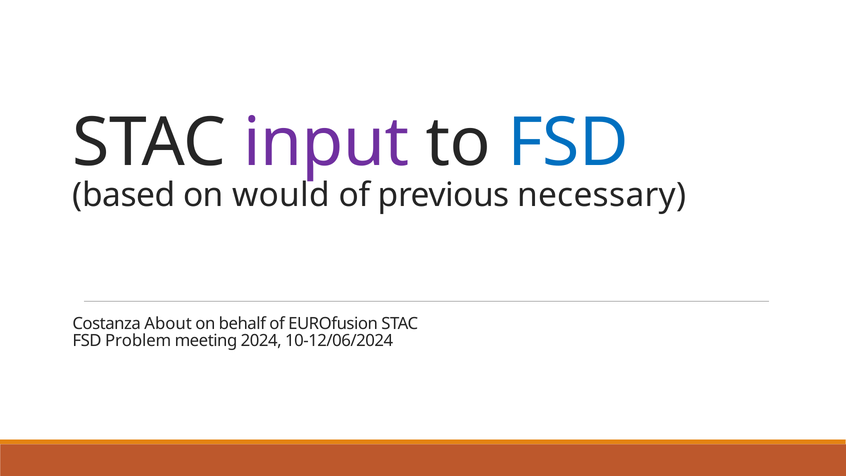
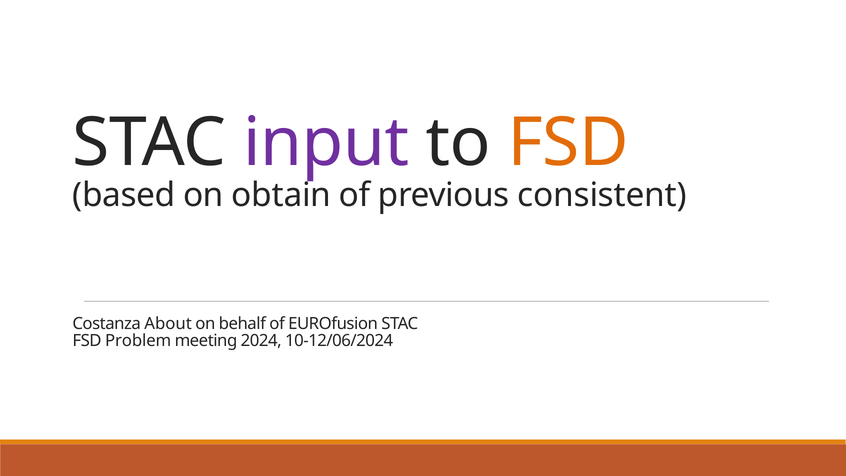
FSD at (568, 143) colour: blue -> orange
would: would -> obtain
necessary: necessary -> consistent
